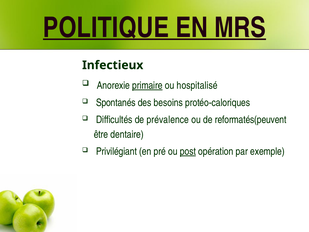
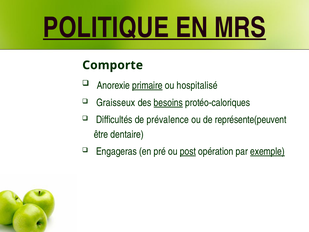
Infectieux: Infectieux -> Comporte
Spontanés: Spontanés -> Graisseux
besoins underline: none -> present
reformatés(peuvent: reformatés(peuvent -> représente(peuvent
Privilégiant: Privilégiant -> Engageras
exemple underline: none -> present
